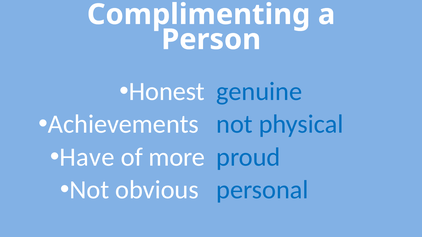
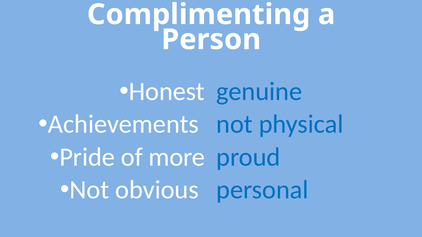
Have: Have -> Pride
